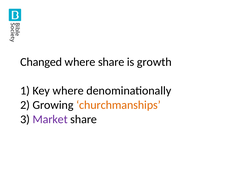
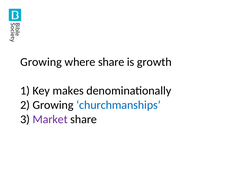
Changed at (41, 62): Changed -> Growing
Key where: where -> makes
churchmanships colour: orange -> blue
